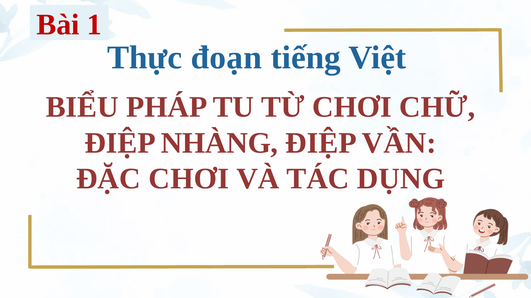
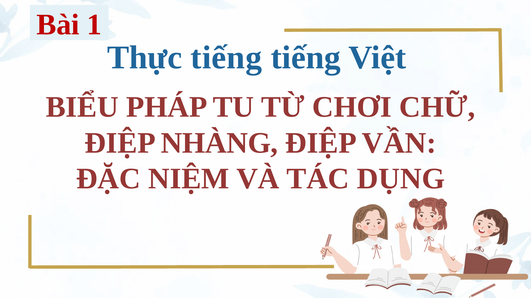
Thực đoạn: đoạn -> tiếng
ĐẶC CHƠI: CHƠI -> NIỆM
